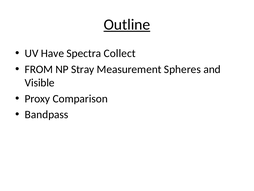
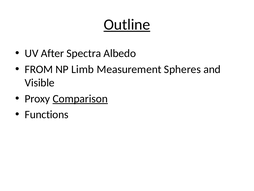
Have: Have -> After
Collect: Collect -> Albedo
Stray: Stray -> Limb
Comparison underline: none -> present
Bandpass: Bandpass -> Functions
